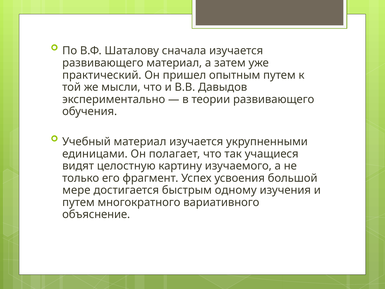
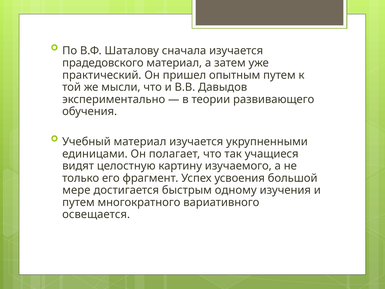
развивающего at (103, 63): развивающего -> прадедовского
объяснение: объяснение -> освещается
